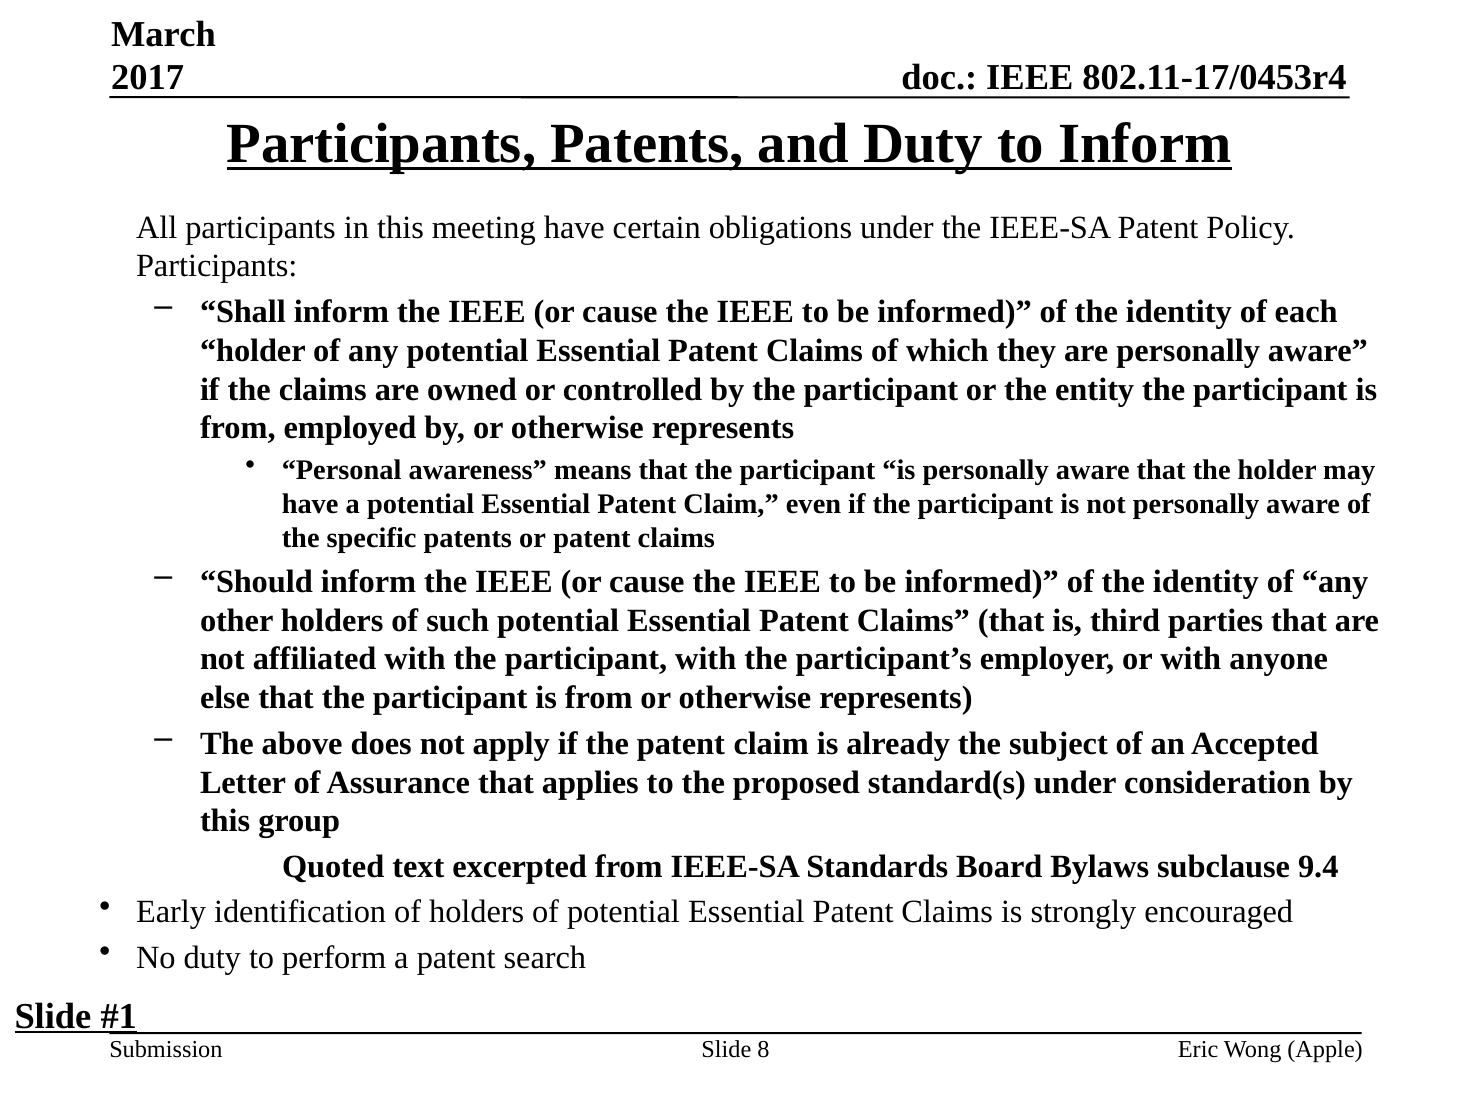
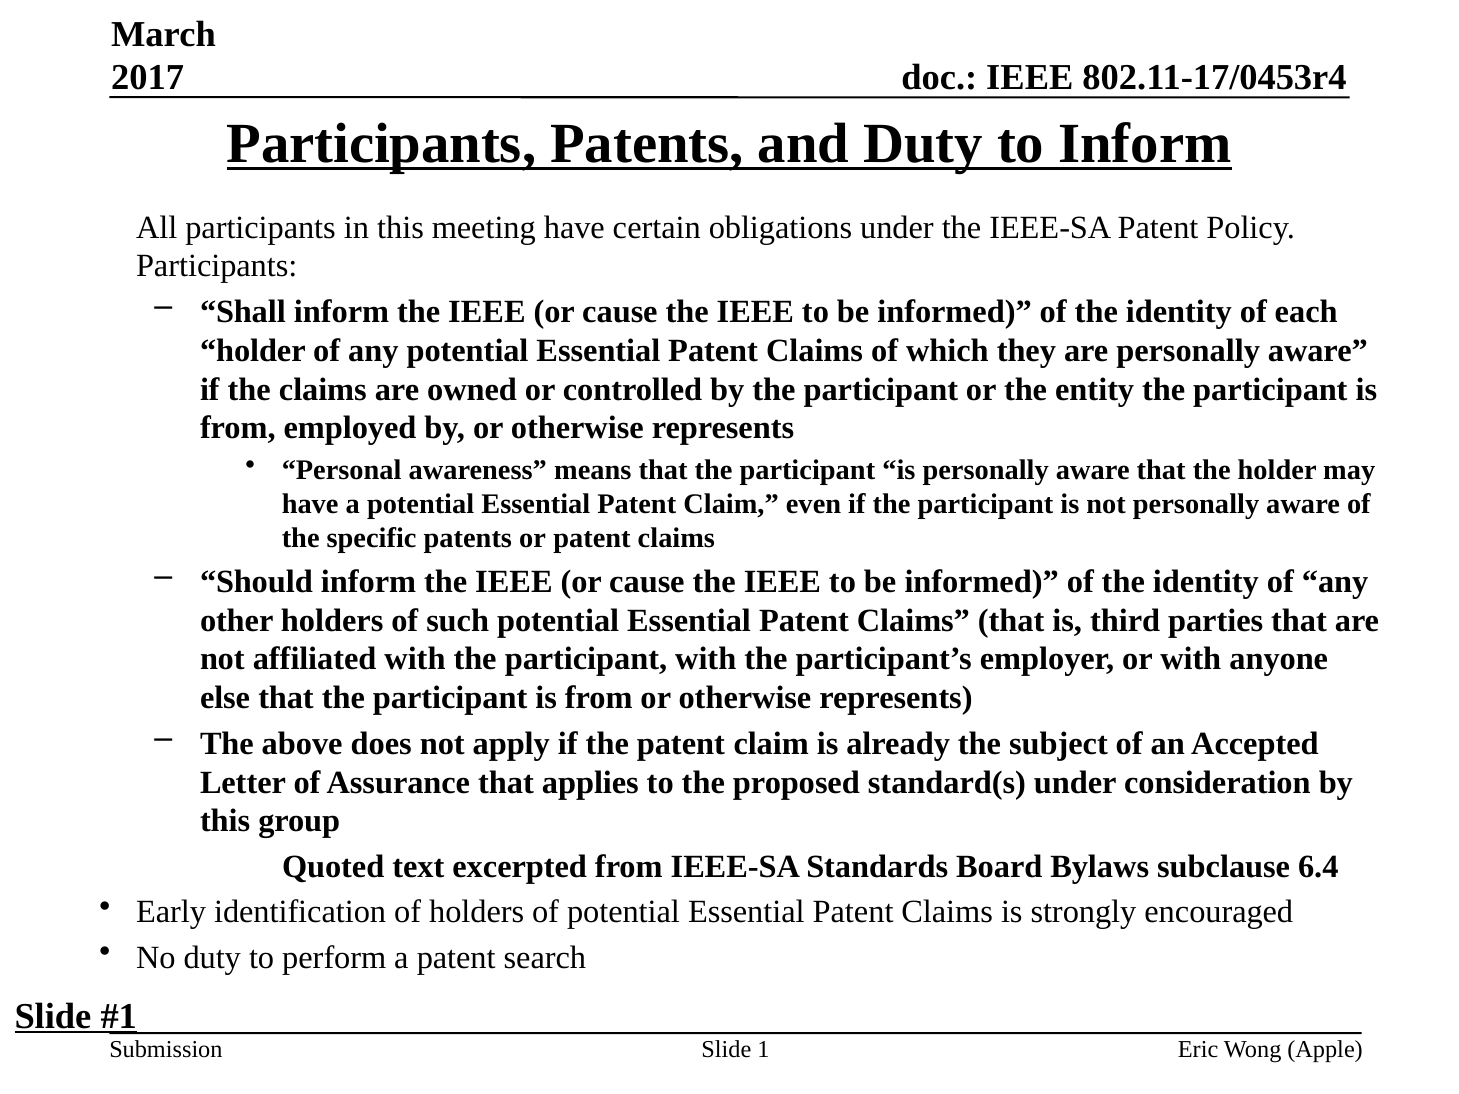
9.4: 9.4 -> 6.4
8: 8 -> 1
